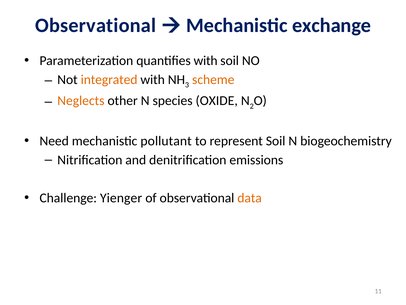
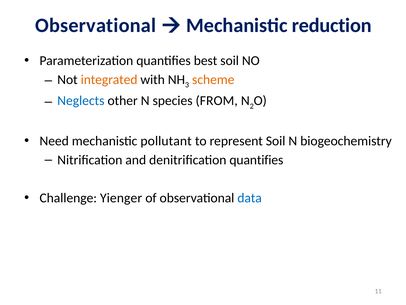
exchange: exchange -> reduction
quantifies with: with -> best
Neglects colour: orange -> blue
OXIDE: OXIDE -> FROM
denitrification emissions: emissions -> quantifies
data colour: orange -> blue
